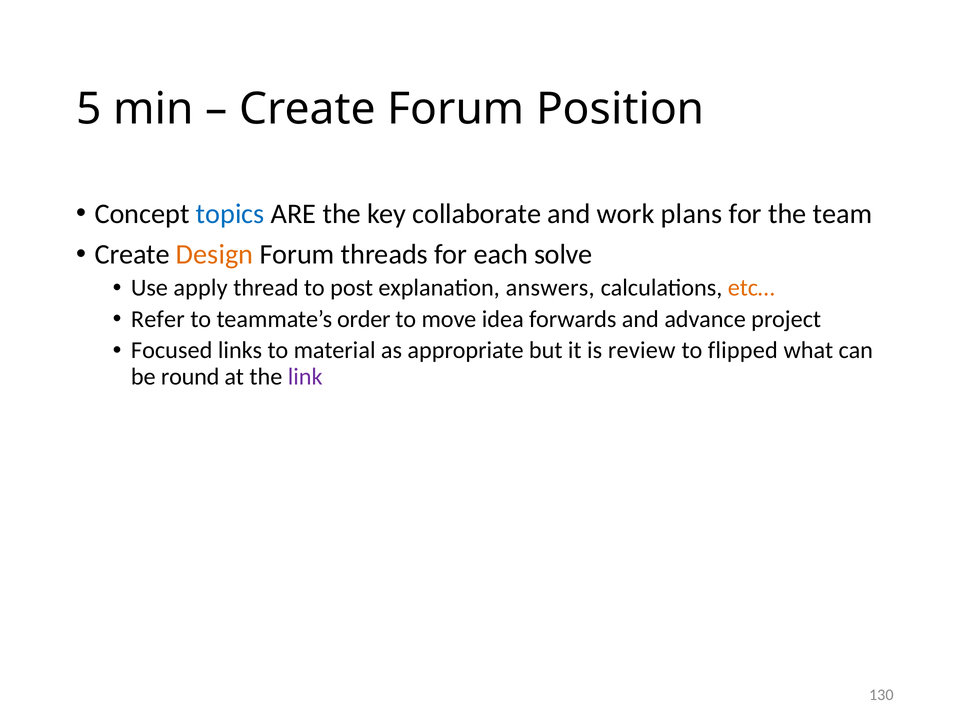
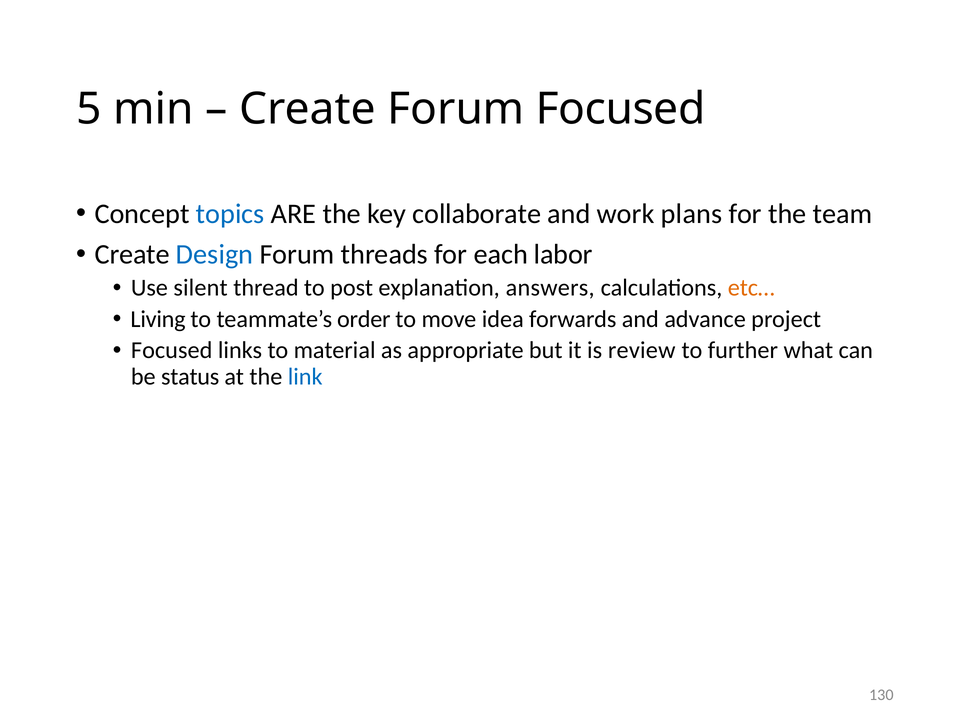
Forum Position: Position -> Focused
Design colour: orange -> blue
solve: solve -> labor
apply: apply -> silent
Refer: Refer -> Living
flipped: flipped -> further
round: round -> status
link colour: purple -> blue
